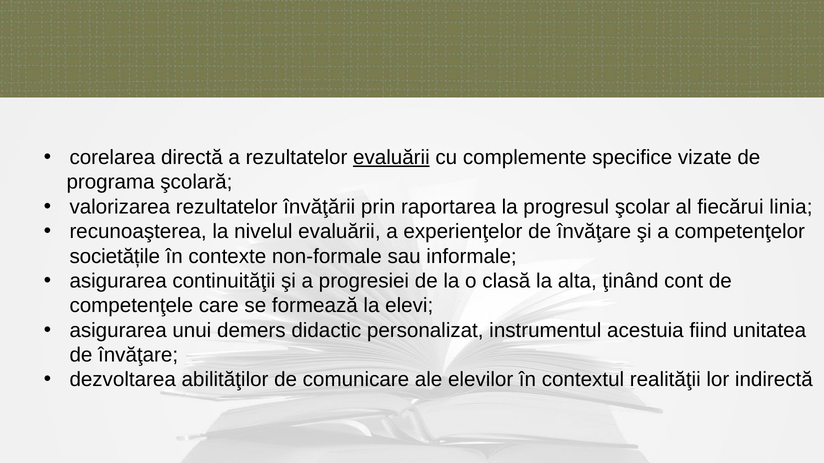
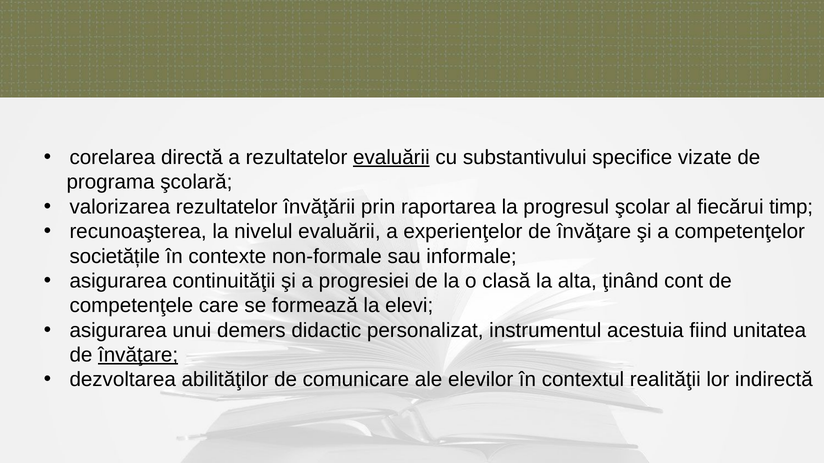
complemente: complemente -> substantivului
linia: linia -> timp
învăţare at (138, 355) underline: none -> present
